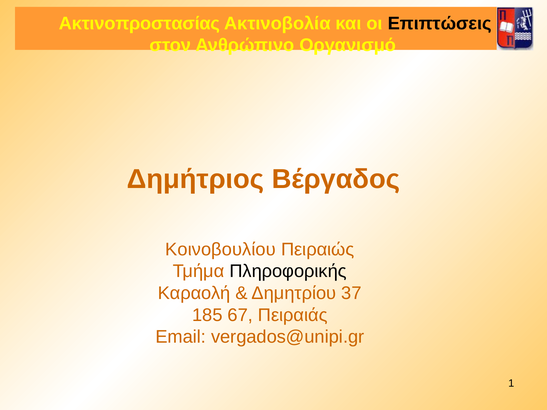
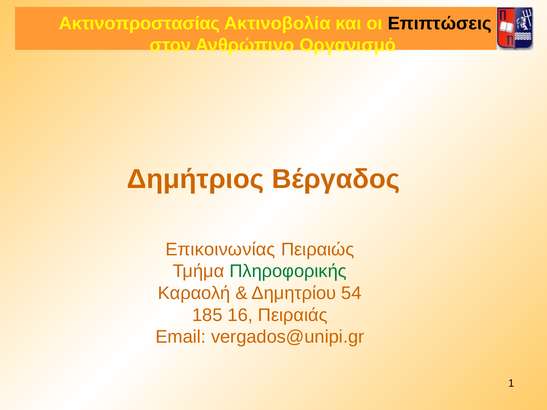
Κοινοβουλίου: Κοινοβουλίου -> Επικοινωνίας
Πληροφορικής colour: black -> green
37: 37 -> 54
67: 67 -> 16
